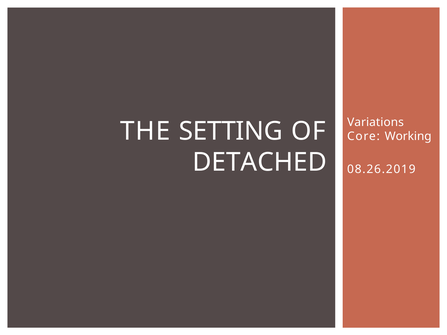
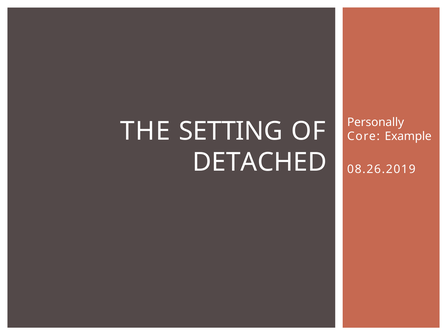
Variations: Variations -> Personally
Working: Working -> Example
